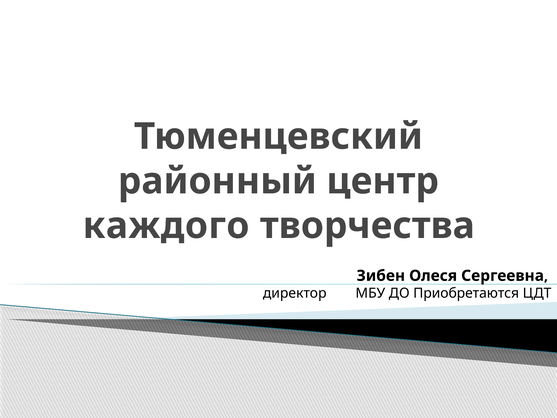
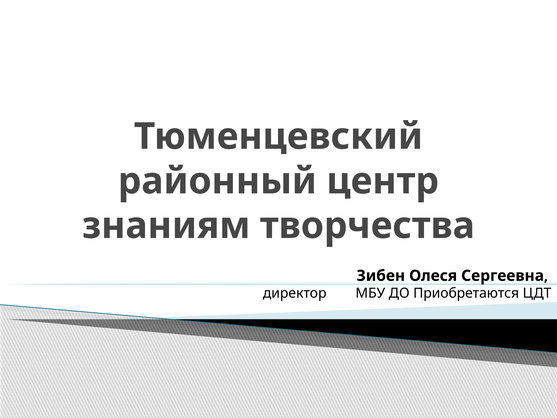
каждого: каждого -> знаниям
